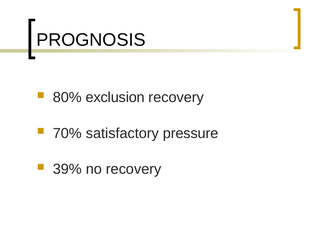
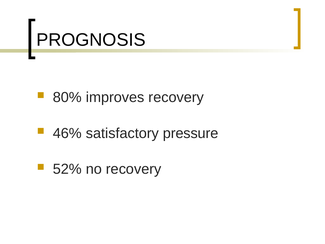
exclusion: exclusion -> improves
70%: 70% -> 46%
39%: 39% -> 52%
